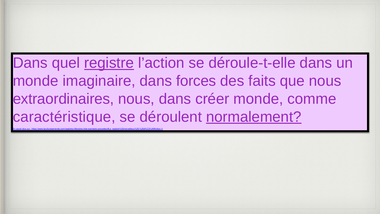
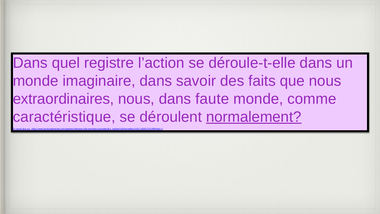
registre underline: present -> none
dans forces: forces -> savoir
créer: créer -> faute
